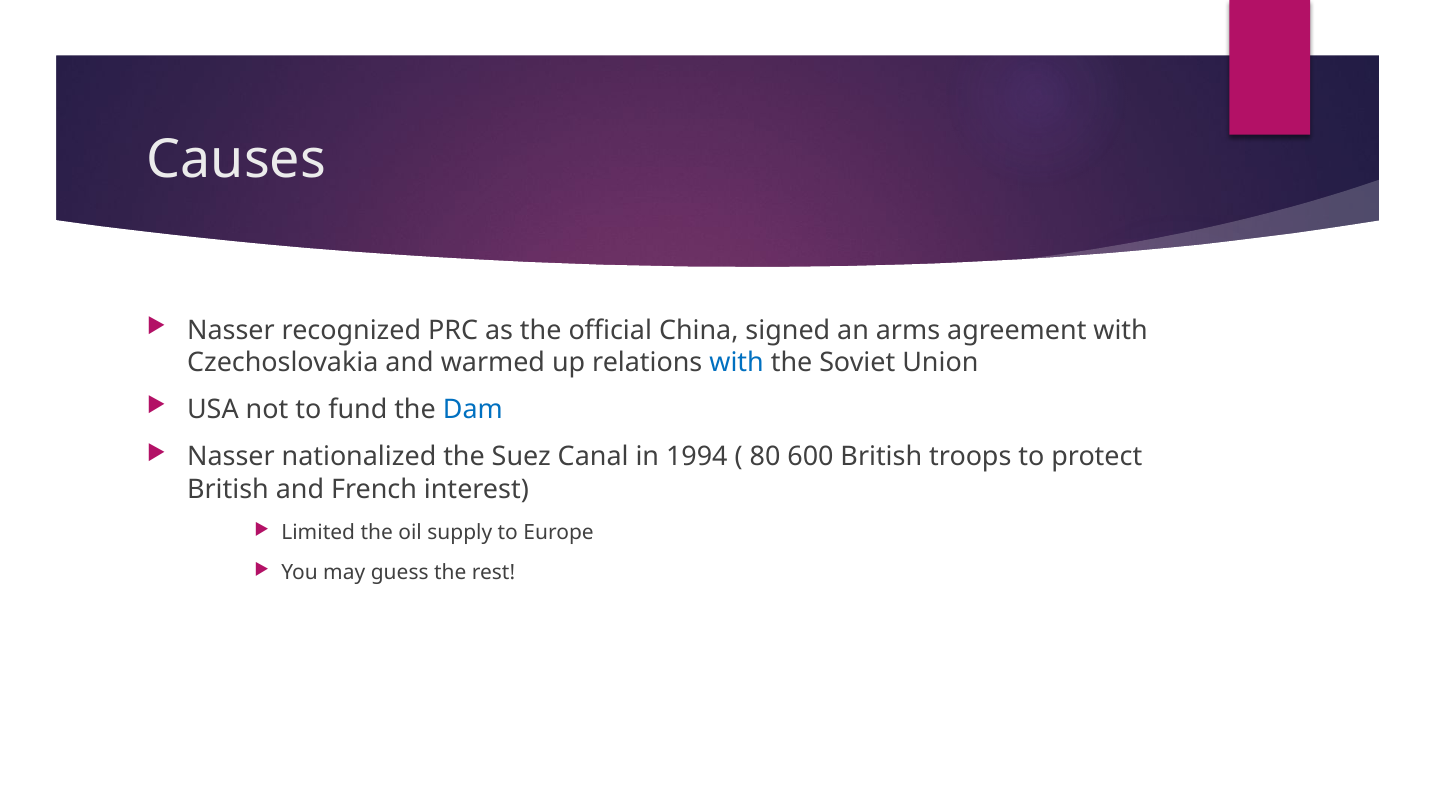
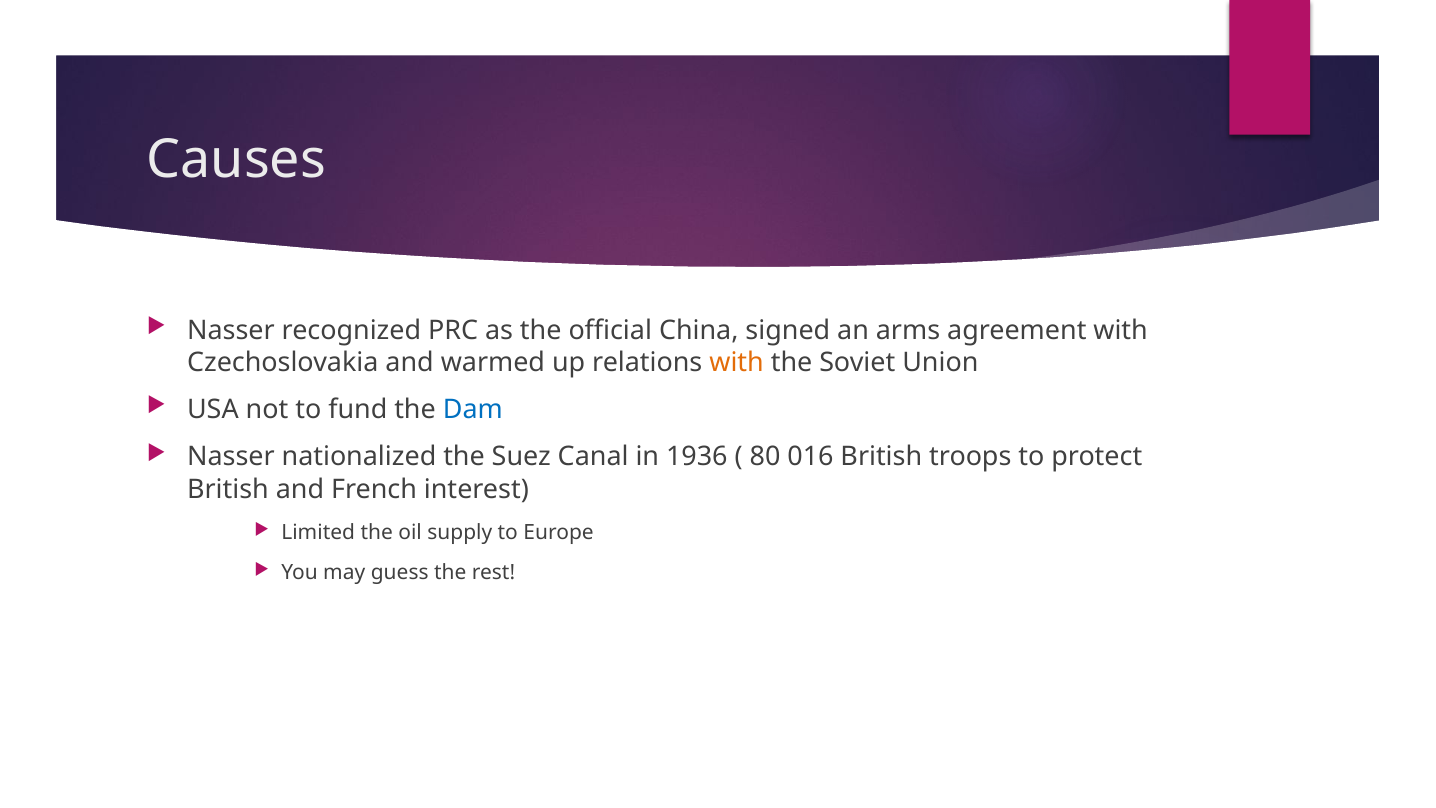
with at (737, 362) colour: blue -> orange
1994: 1994 -> 1936
600: 600 -> 016
